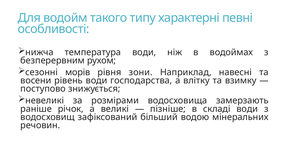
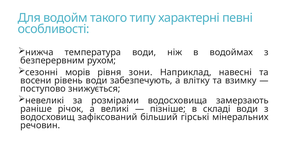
господарства: господарства -> забезпечують
водою: водою -> гірські
